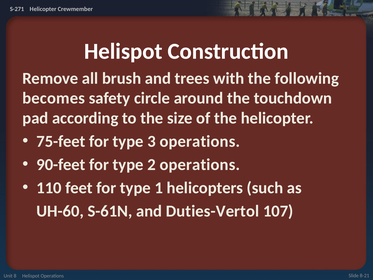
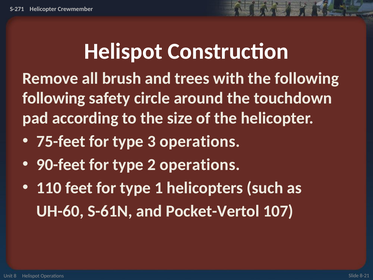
becomes at (54, 98): becomes -> following
Duties-Vertol: Duties-Vertol -> Pocket-Vertol
